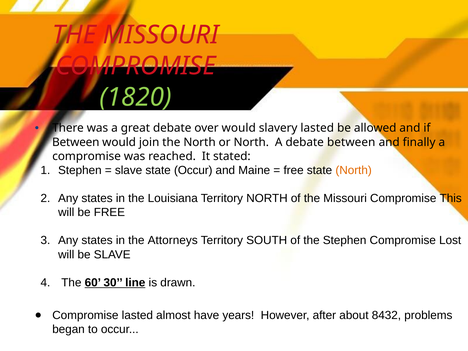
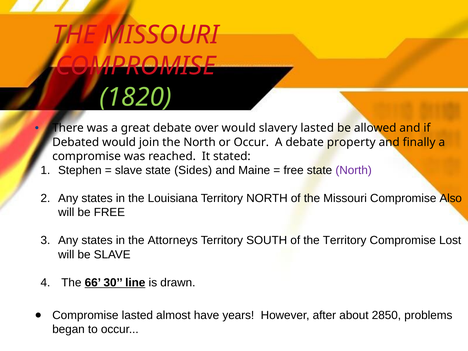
Between at (76, 142): Between -> Debated
or North: North -> Occur
debate between: between -> property
state Occur: Occur -> Sides
North at (354, 170) colour: orange -> purple
This: This -> Also
the Stephen: Stephen -> Territory
60: 60 -> 66
8432: 8432 -> 2850
